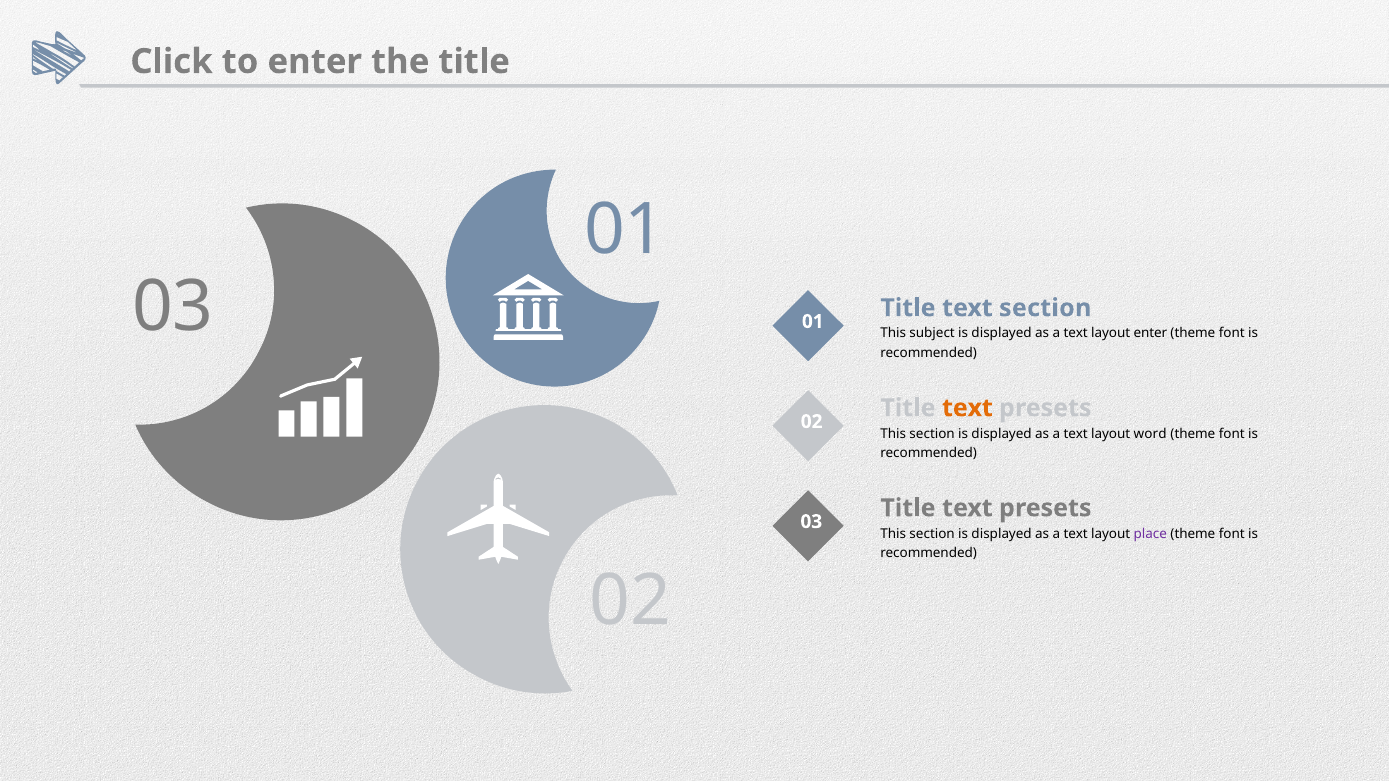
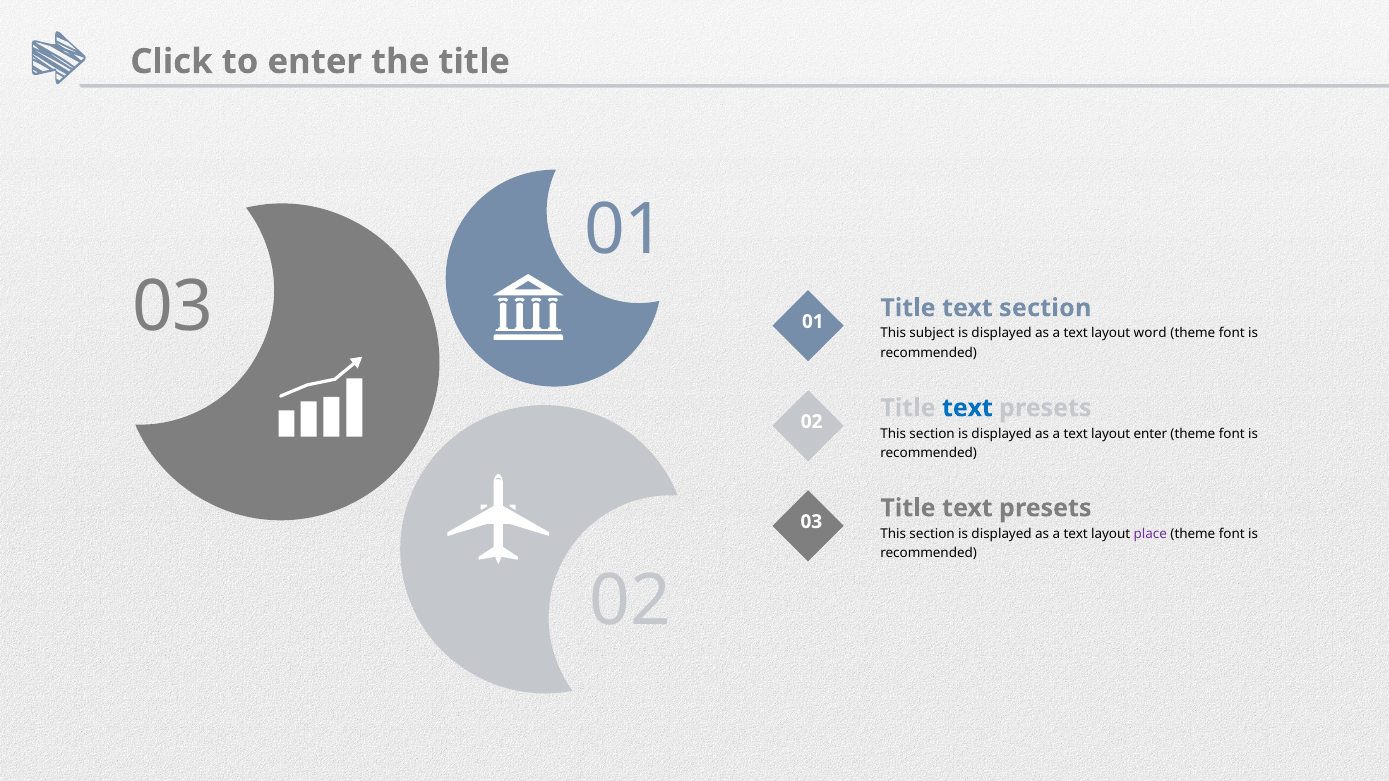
layout enter: enter -> word
text at (967, 408) colour: orange -> blue
layout word: word -> enter
